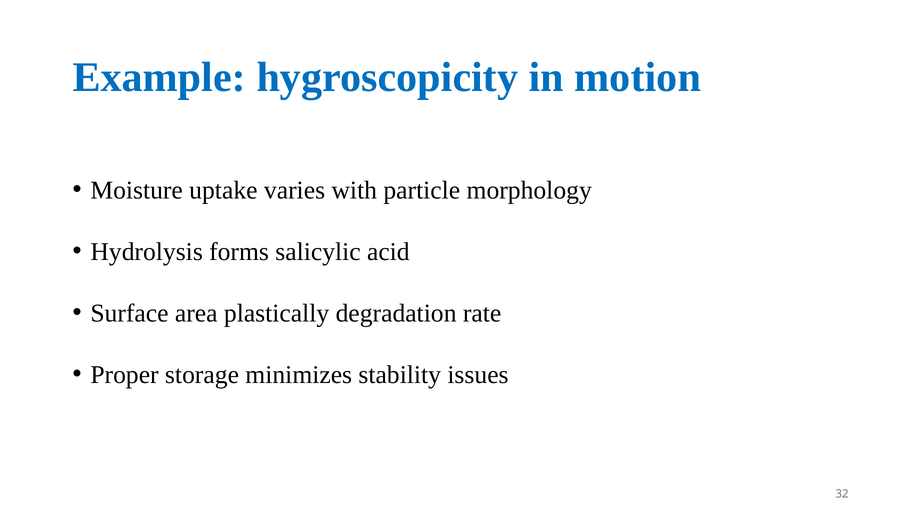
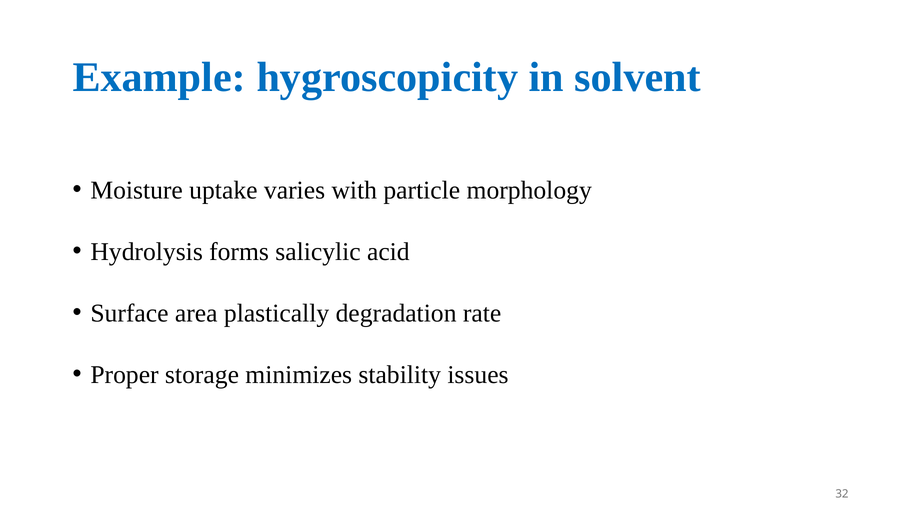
motion: motion -> solvent
